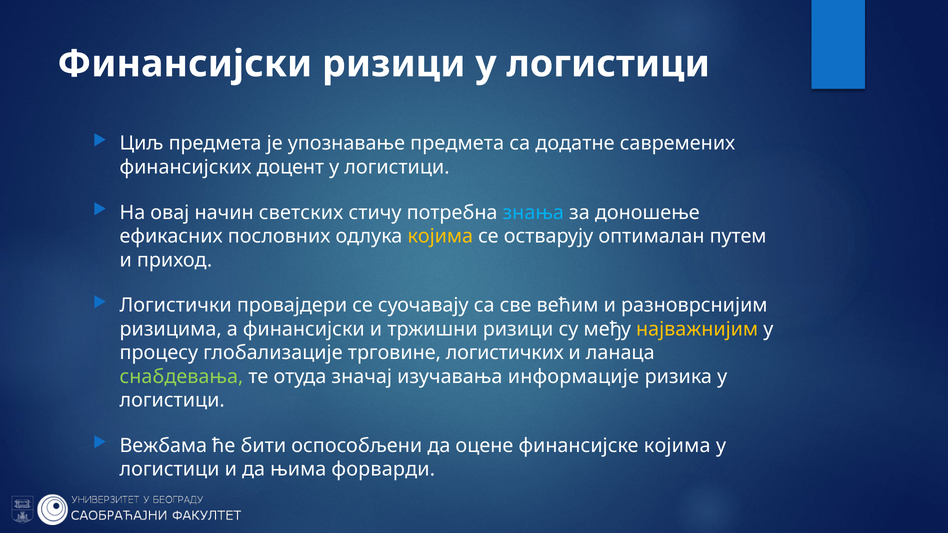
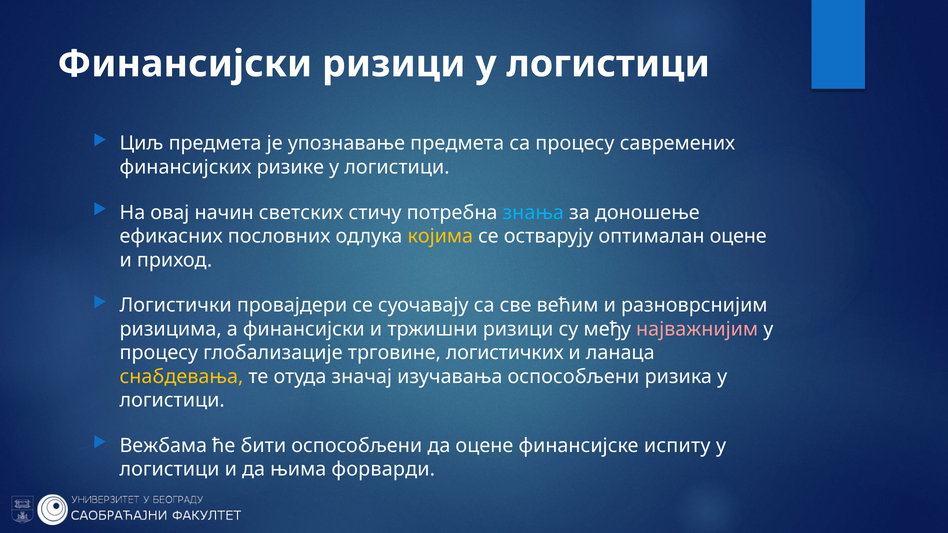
са додатне: додатне -> процесу
доцент: доцент -> ризике
оптималан путем: путем -> оцене
најважнијим colour: yellow -> pink
снабдевања colour: light green -> yellow
изучавања информације: информације -> оспособљени
финансијске којима: којима -> испиту
